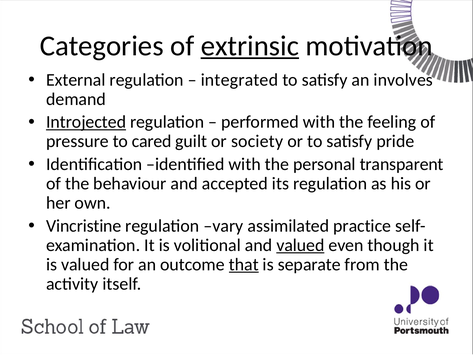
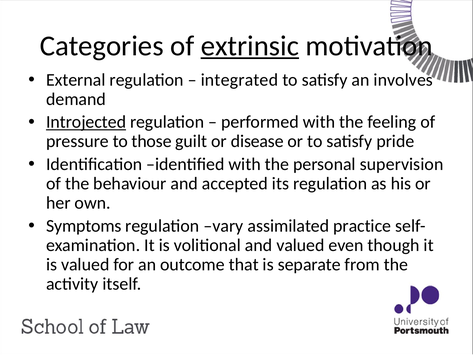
cared: cared -> those
society: society -> disease
transparent: transparent -> supervision
Vincristine: Vincristine -> Symptoms
valued at (300, 245) underline: present -> none
that underline: present -> none
